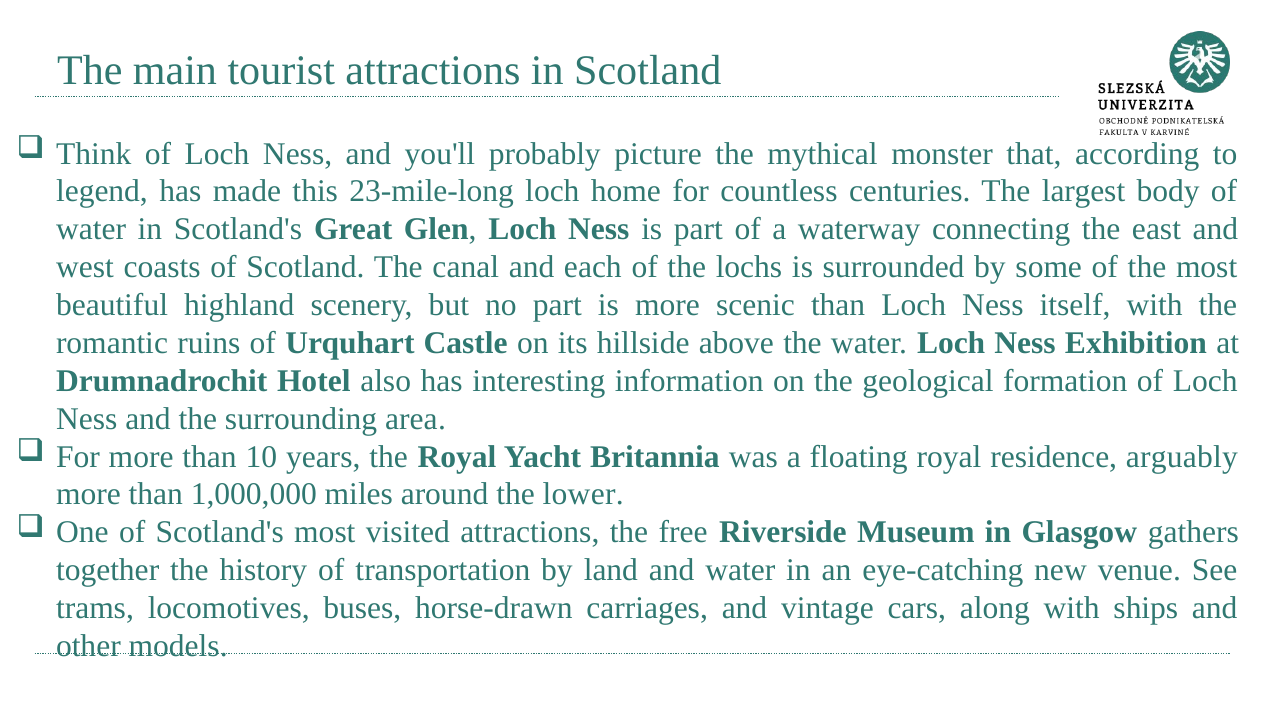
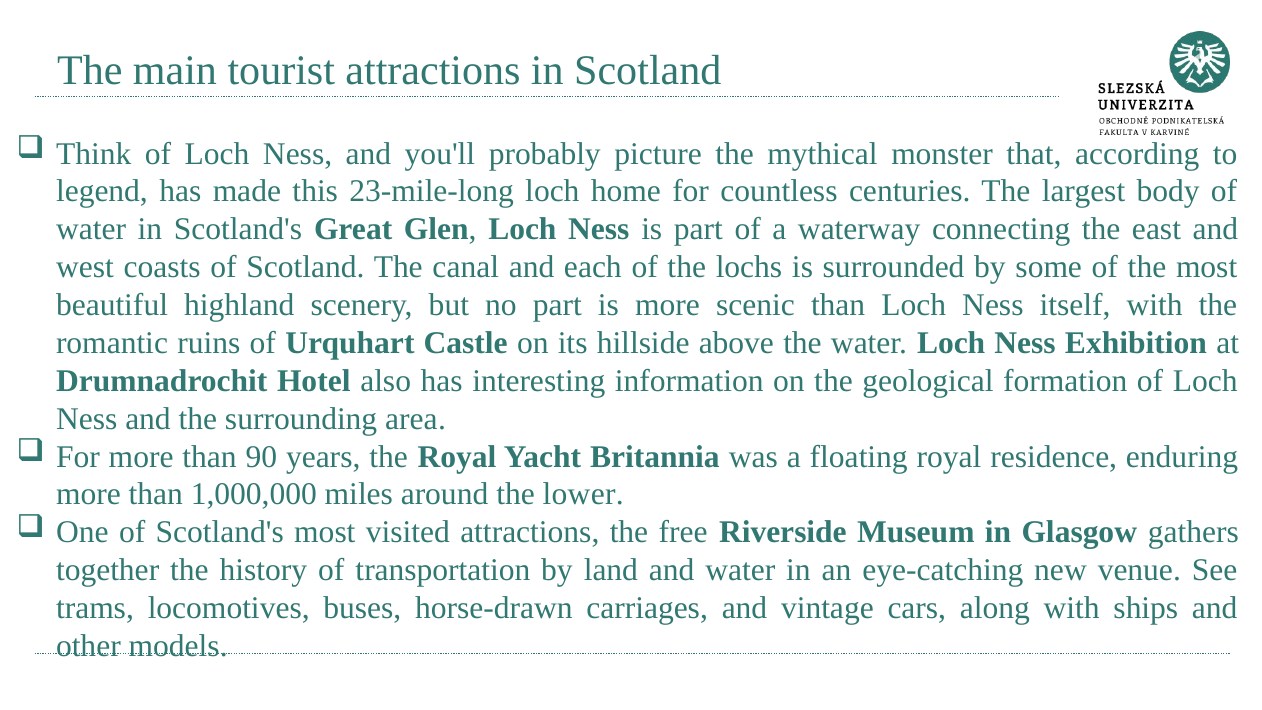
10: 10 -> 90
arguably: arguably -> enduring
